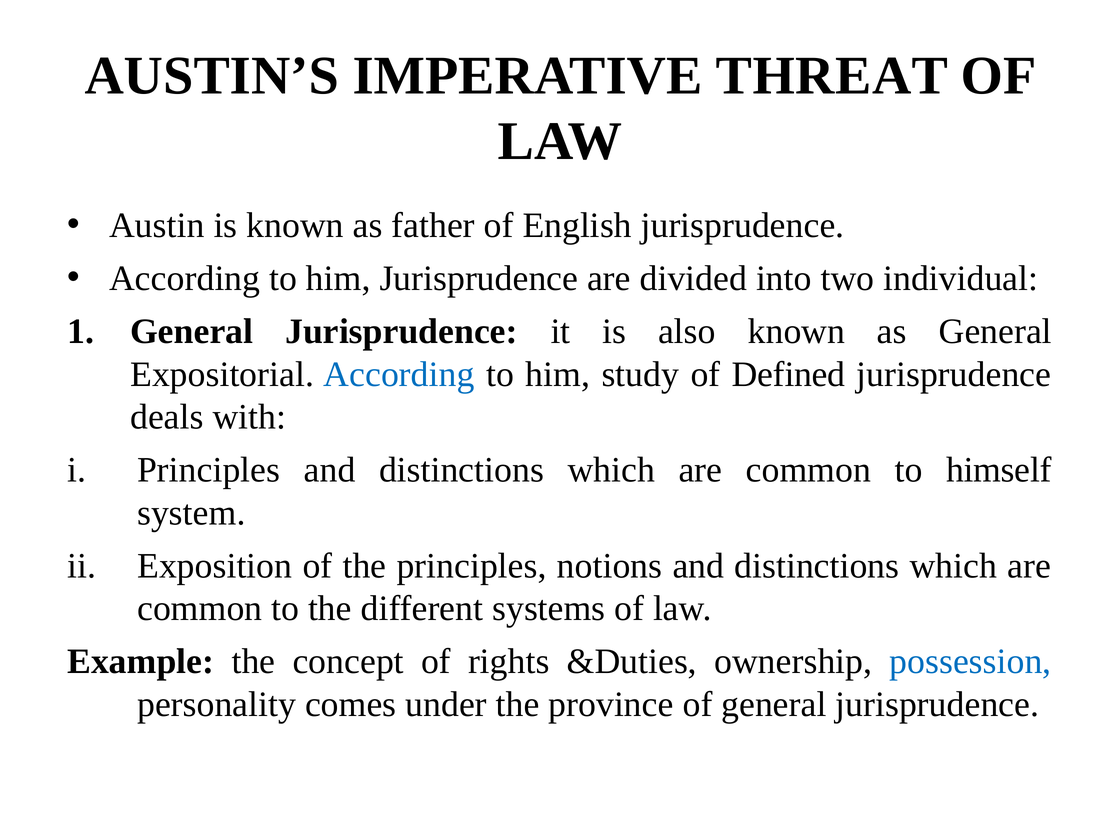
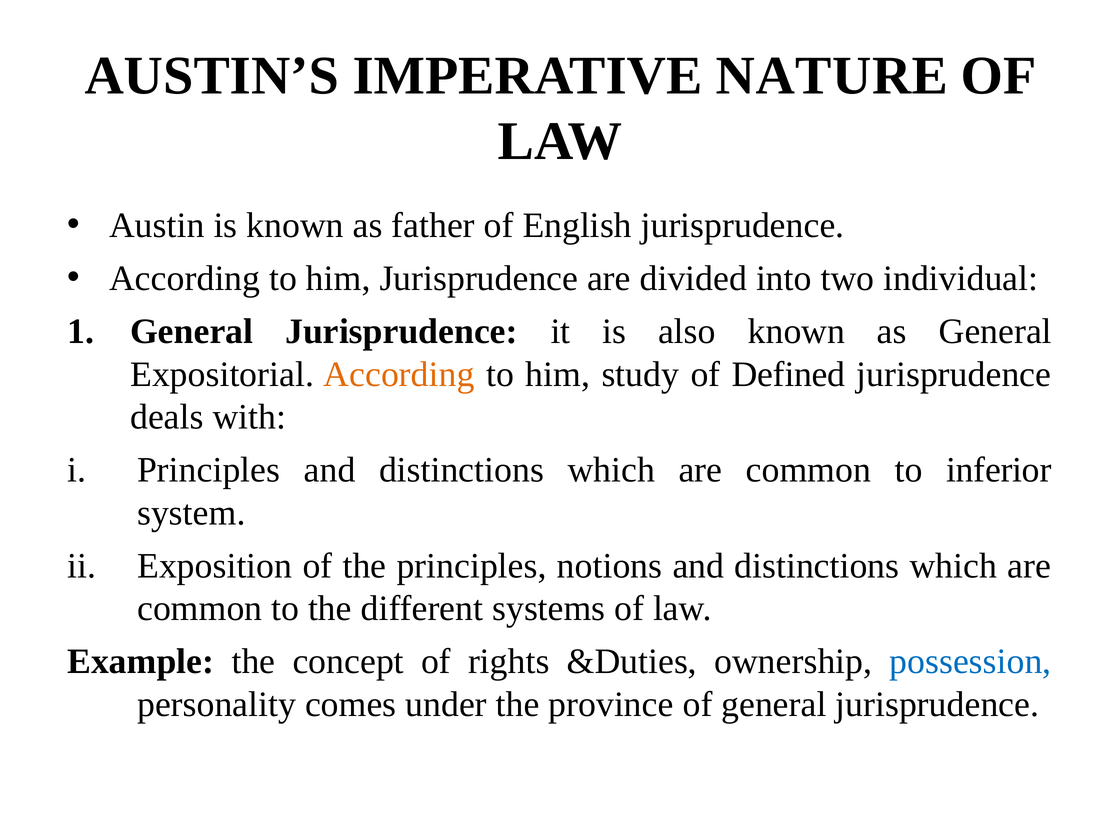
THREAT: THREAT -> NATURE
According at (399, 374) colour: blue -> orange
himself: himself -> inferior
